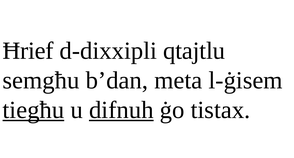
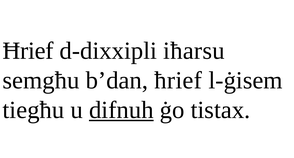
qtajtlu: qtajtlu -> iħarsu
b’dan meta: meta -> ħrief
tiegħu underline: present -> none
